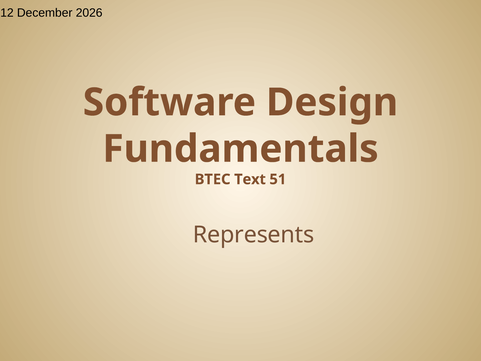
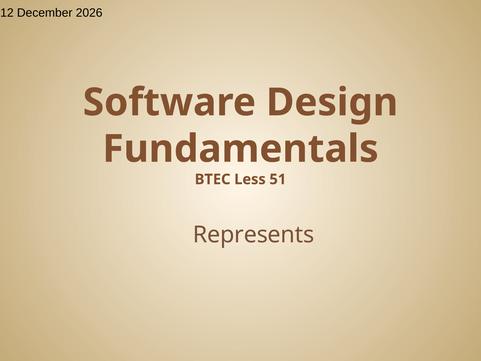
Text: Text -> Less
